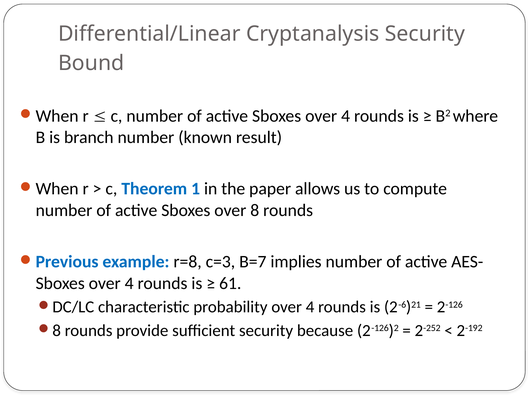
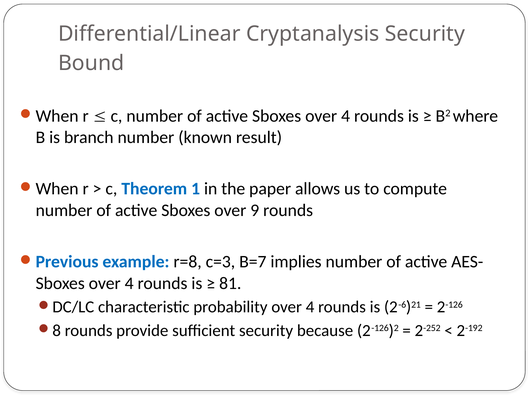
8: 8 -> 9
61: 61 -> 81
